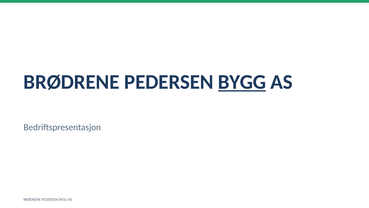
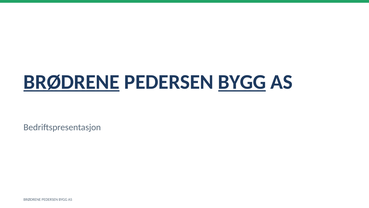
BRØDRENE at (71, 82) underline: none -> present
